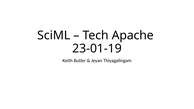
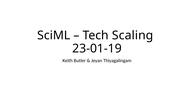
Apache: Apache -> Scaling
